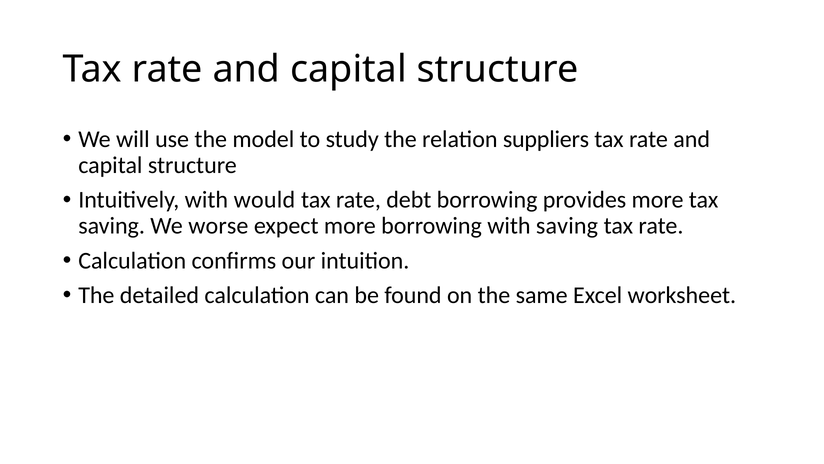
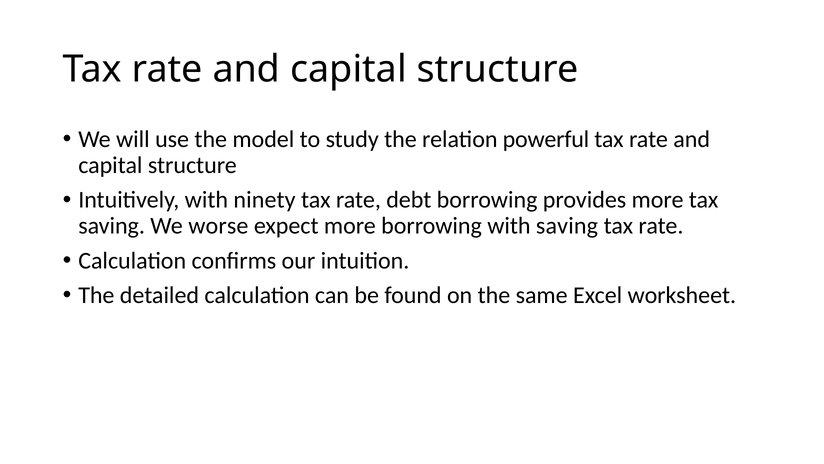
suppliers: suppliers -> powerful
would: would -> ninety
